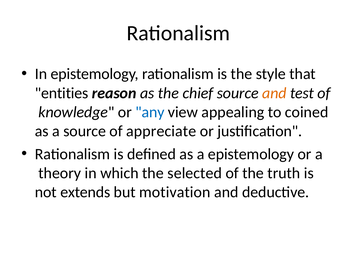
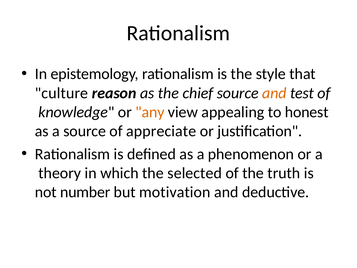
entities: entities -> culture
any colour: blue -> orange
coined: coined -> honest
a epistemology: epistemology -> phenomenon
extends: extends -> number
